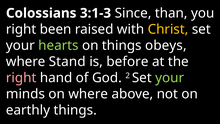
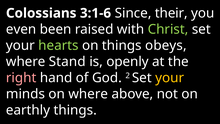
3:1-3: 3:1-3 -> 3:1-6
than: than -> their
right at (21, 29): right -> even
Christ colour: yellow -> light green
before: before -> openly
your at (170, 78) colour: light green -> yellow
